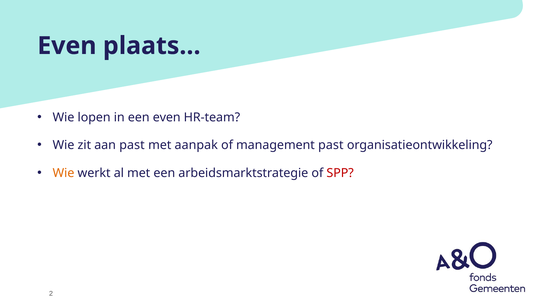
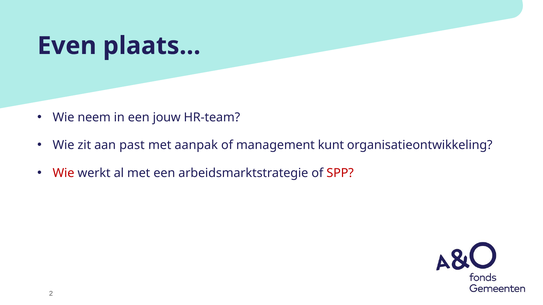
lopen: lopen -> neem
een even: even -> jouw
management past: past -> kunt
Wie at (63, 173) colour: orange -> red
